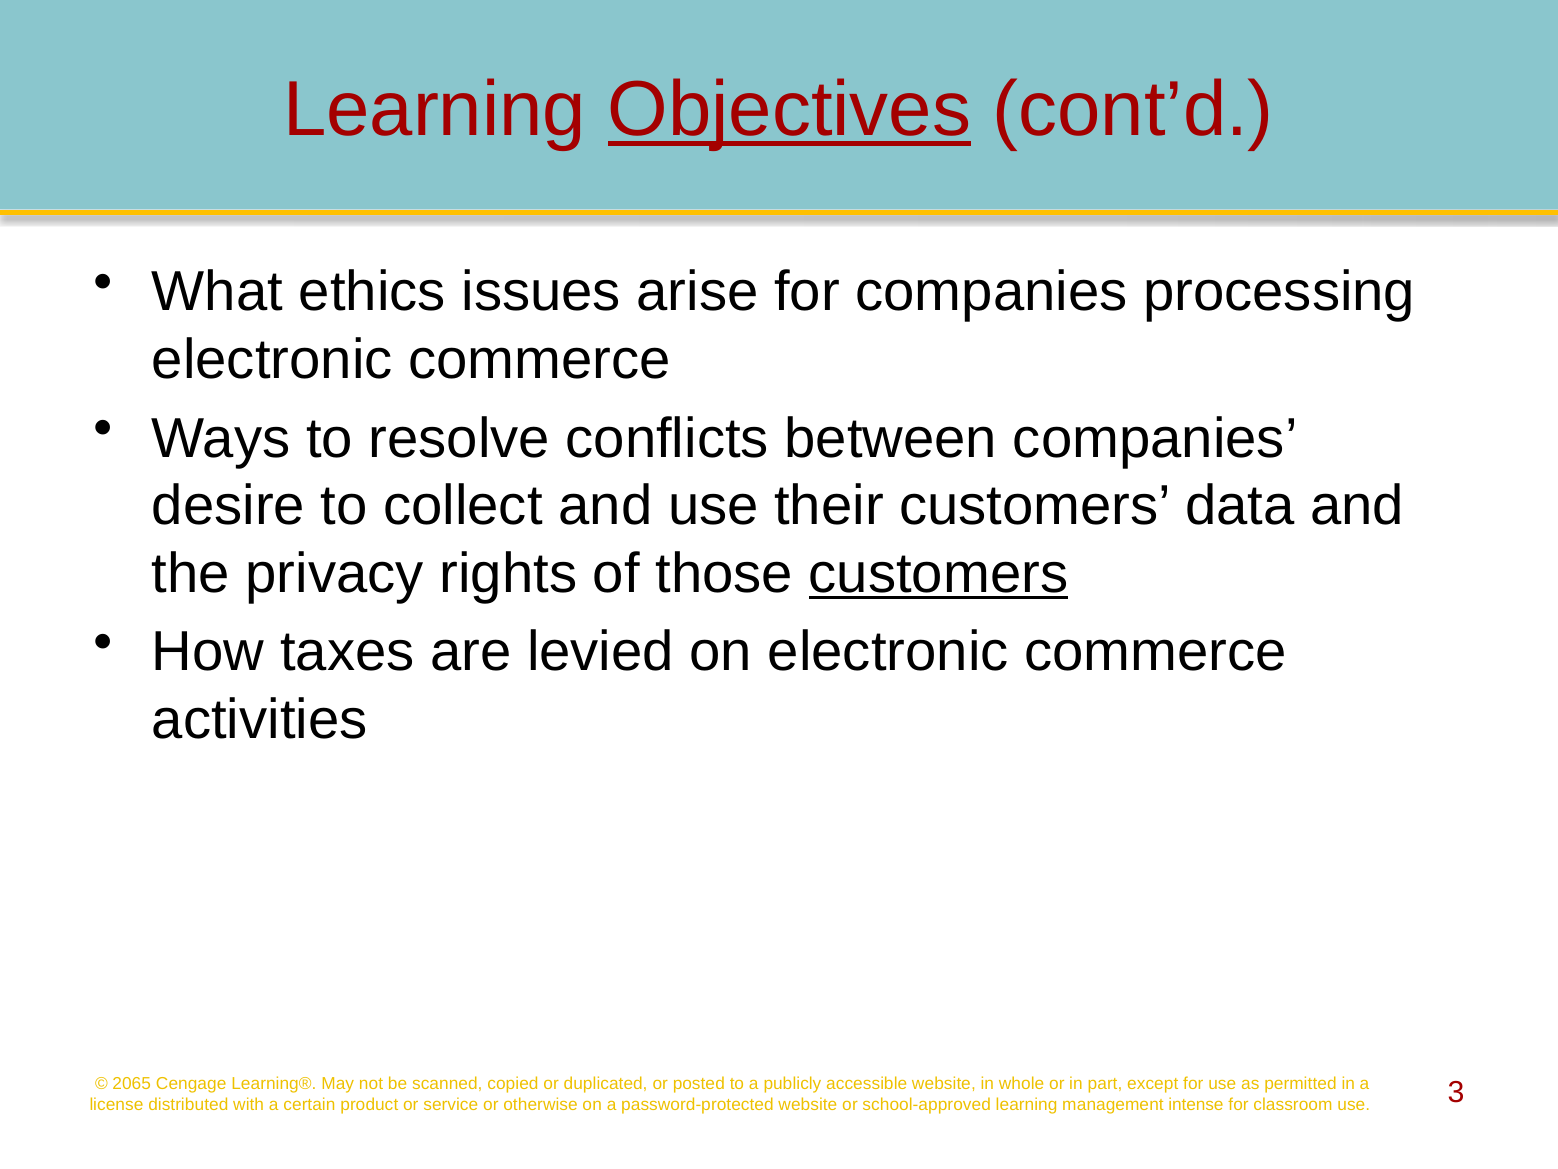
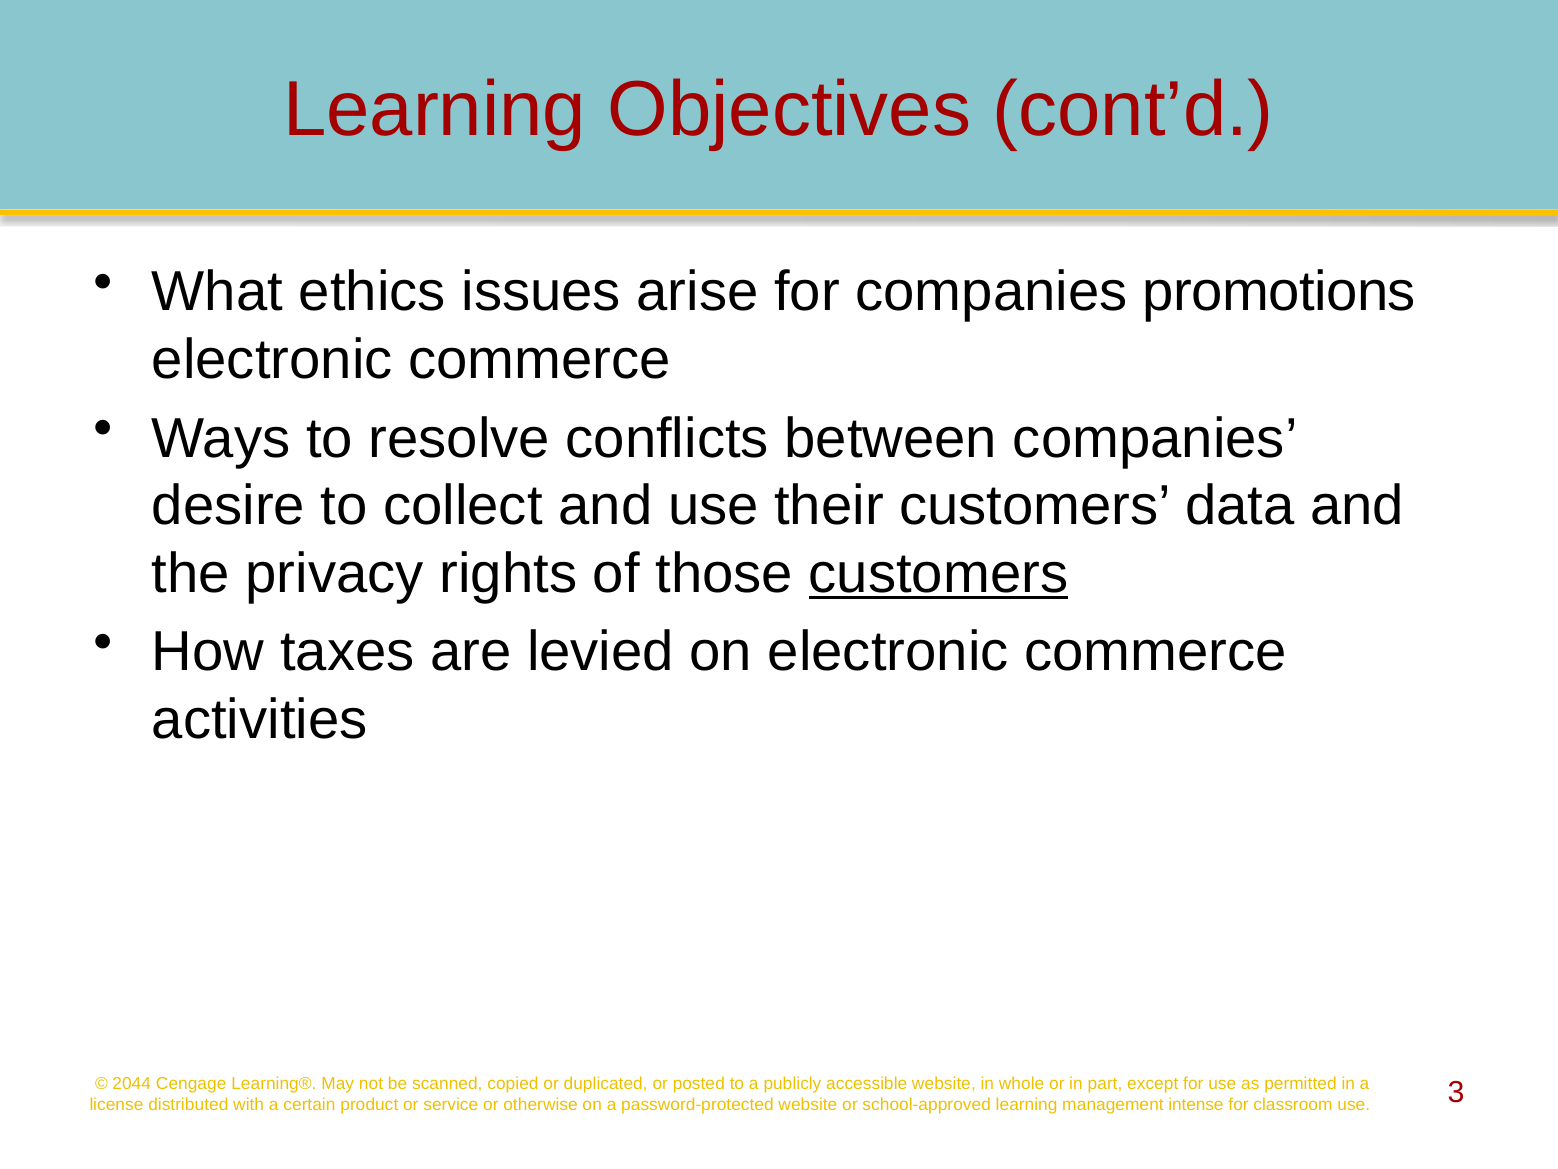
Objectives underline: present -> none
processing: processing -> promotions
2065: 2065 -> 2044
